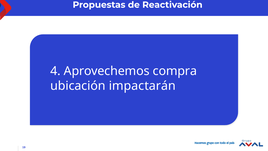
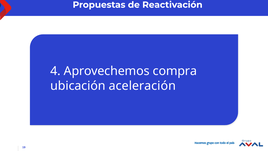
impactarán: impactarán -> aceleración
